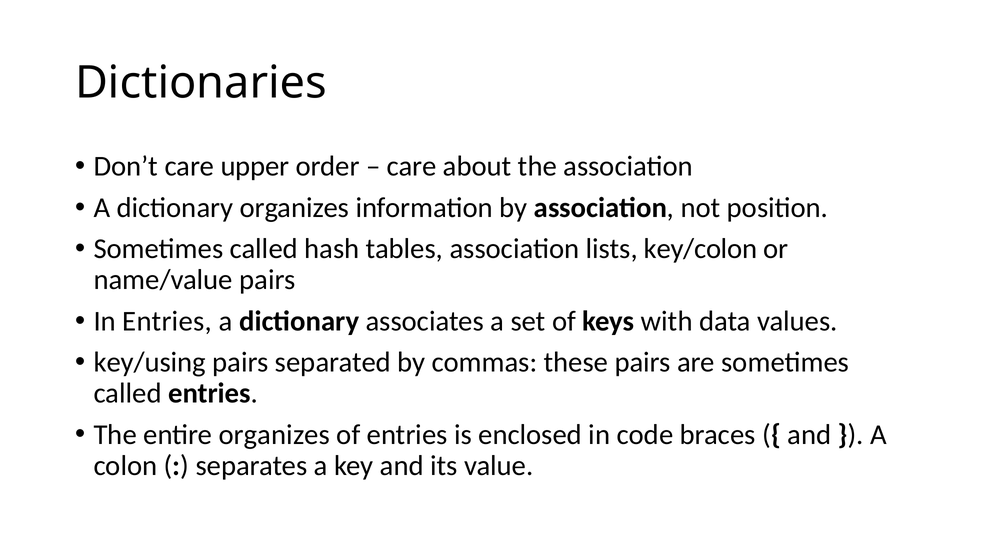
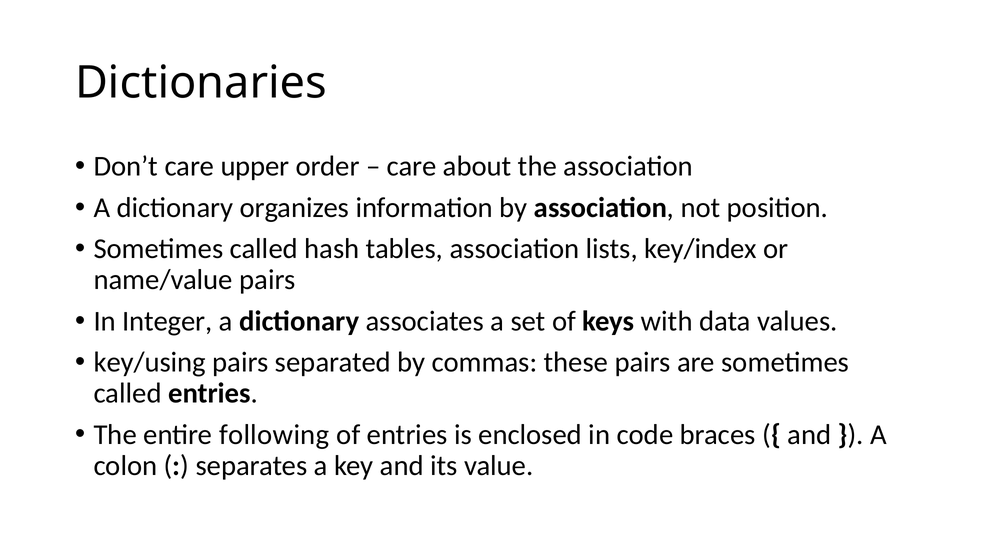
key/colon: key/colon -> key/index
In Entries: Entries -> Integer
entire organizes: organizes -> following
